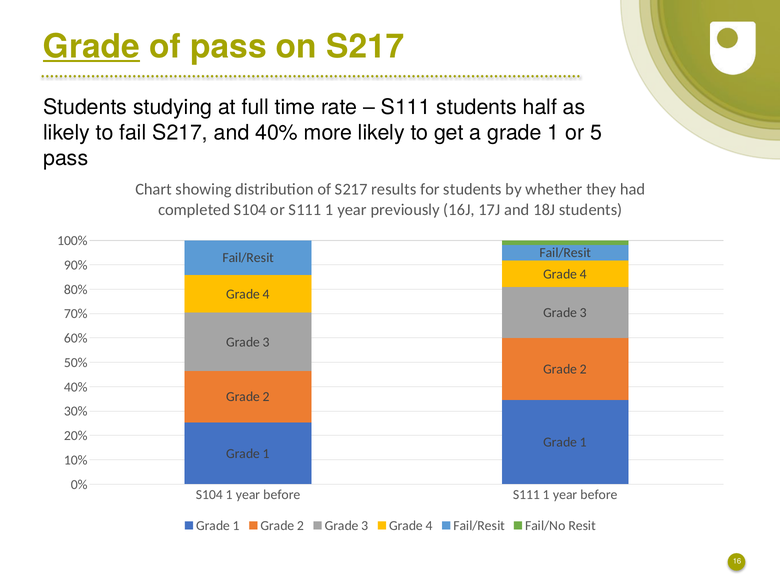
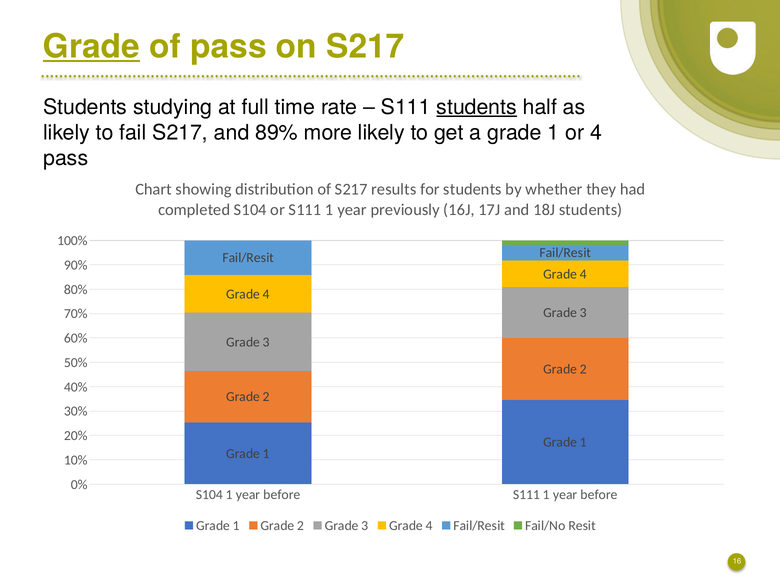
students at (477, 107) underline: none -> present
and 40%: 40% -> 89%
or 5: 5 -> 4
